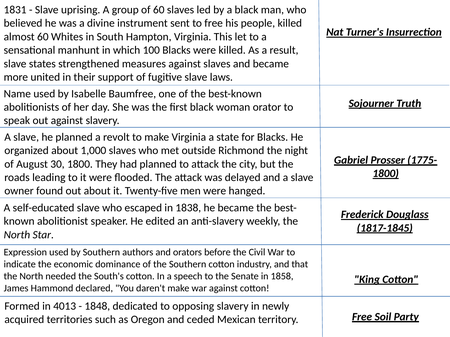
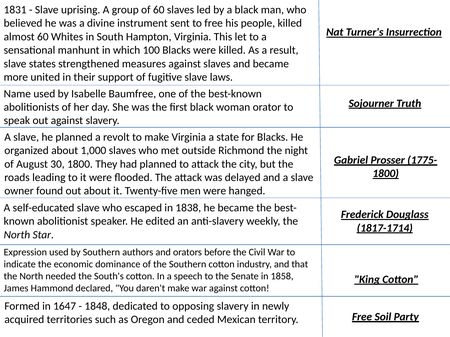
1817-1845: 1817-1845 -> 1817-1714
4013: 4013 -> 1647
